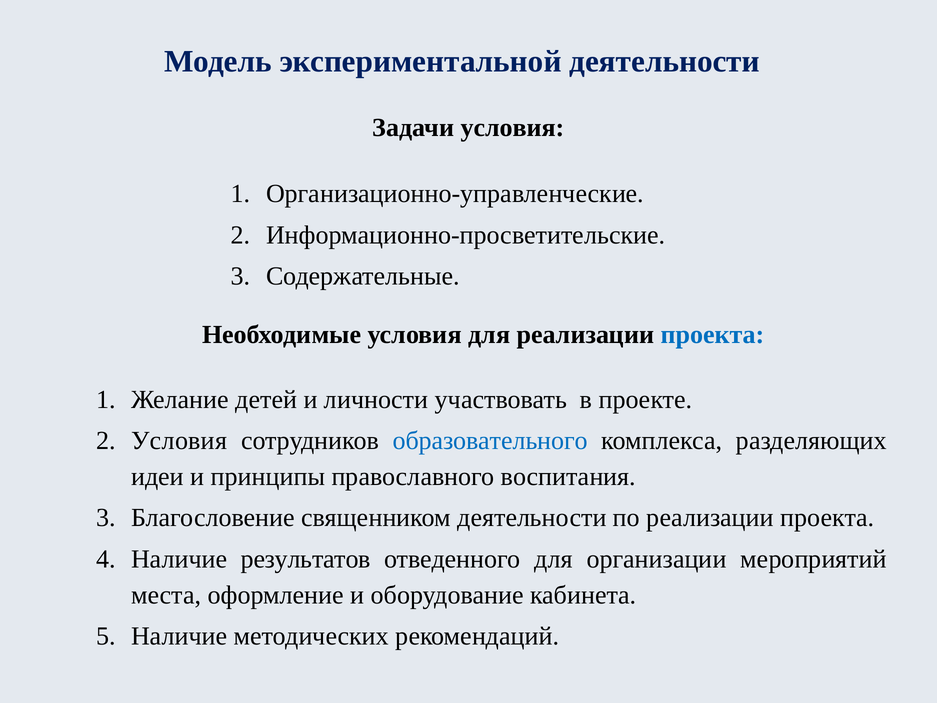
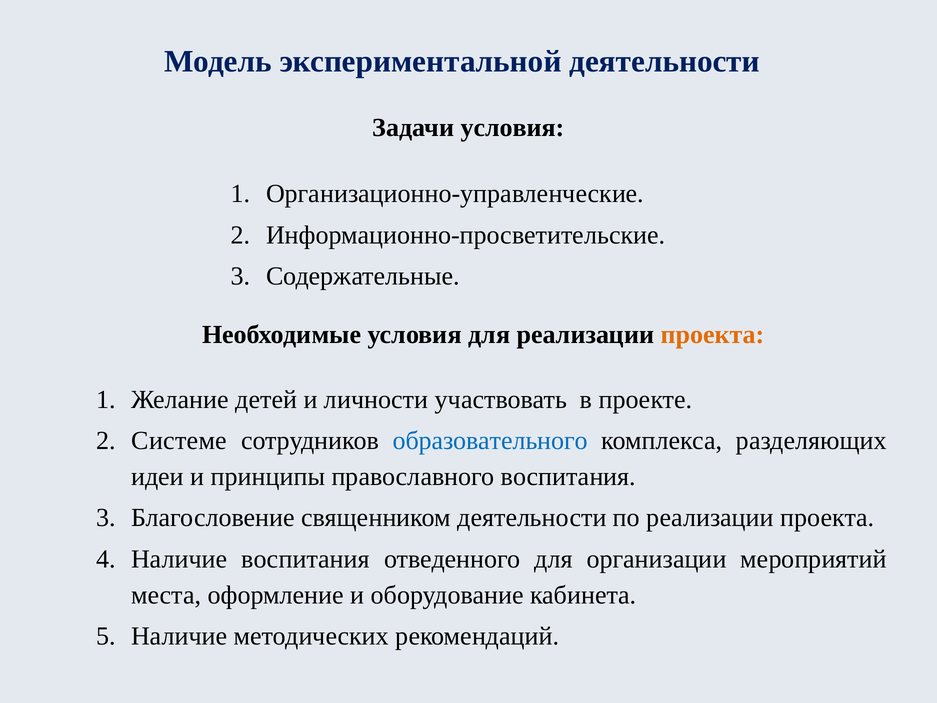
проекта at (713, 334) colour: blue -> orange
Условия at (179, 441): Условия -> Системе
Наличие результатов: результатов -> воспитания
